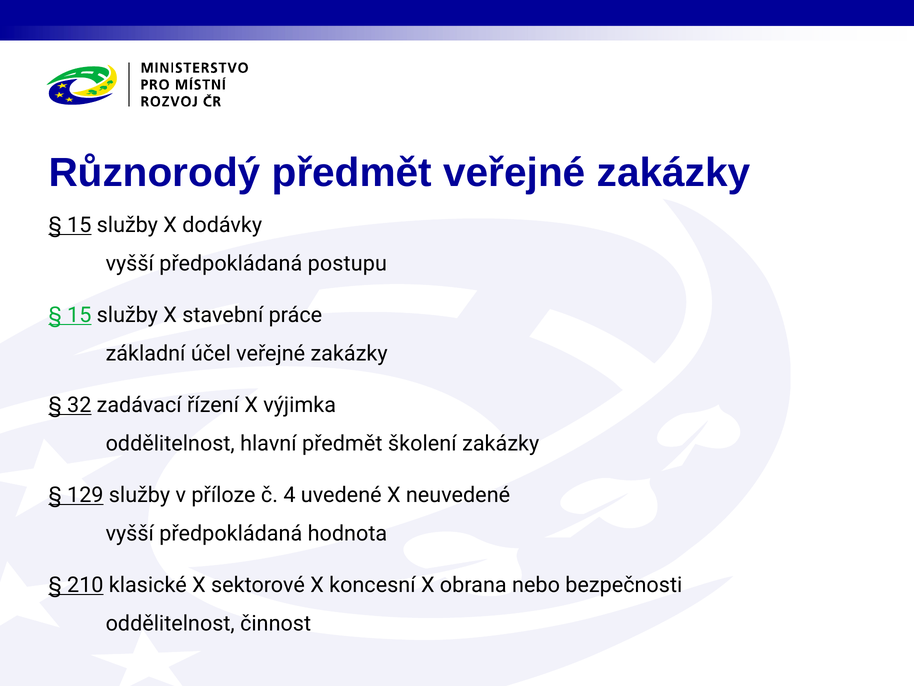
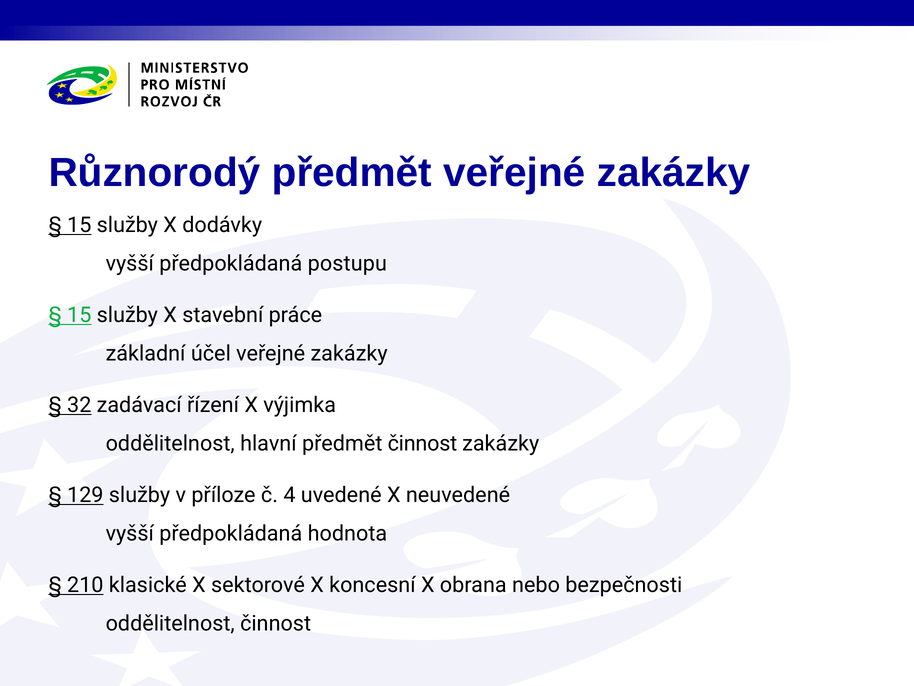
předmět školení: školení -> činnost
